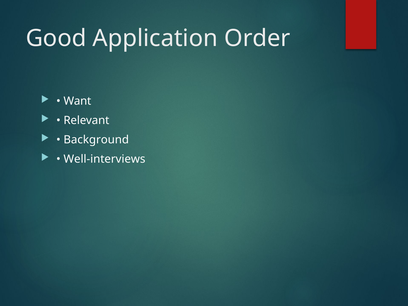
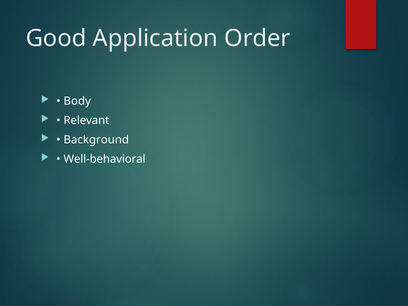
Want: Want -> Body
Well-interviews: Well-interviews -> Well-behavioral
